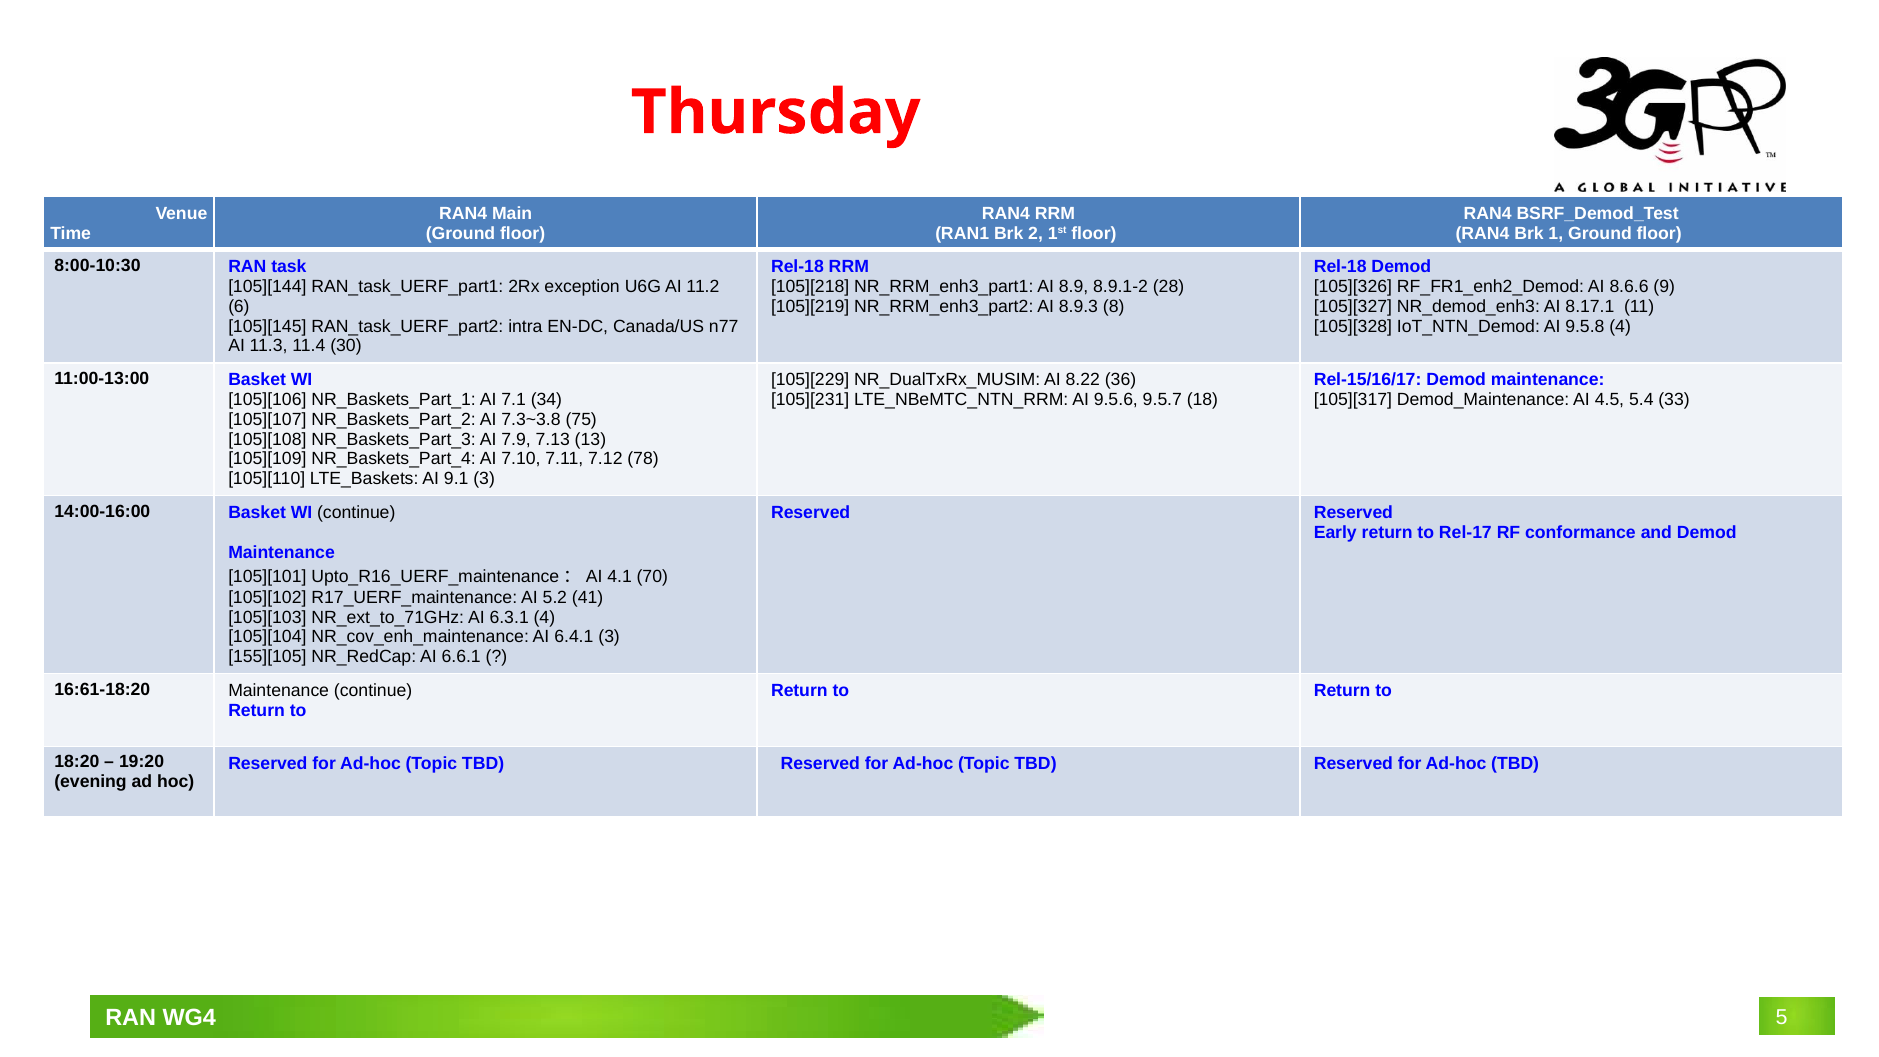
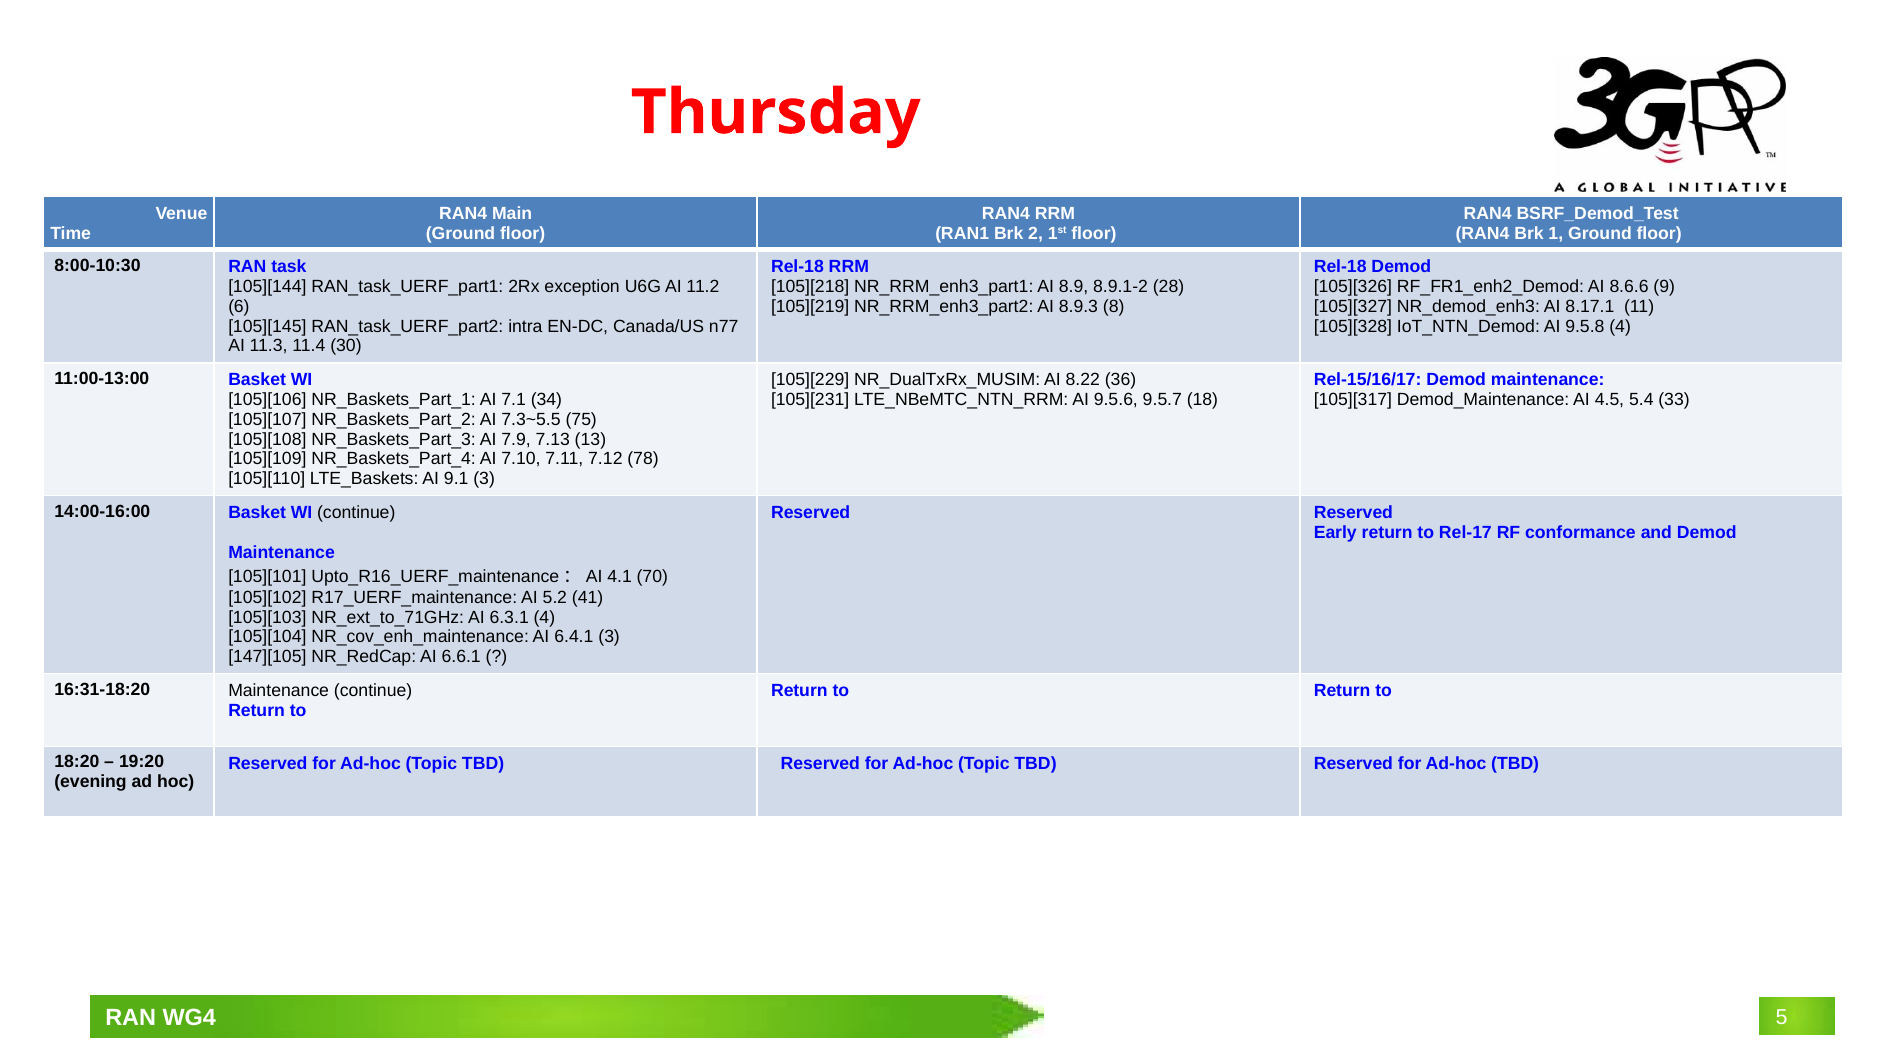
7.3~3.8: 7.3~3.8 -> 7.3~5.5
155][105: 155][105 -> 147][105
16:61-18:20: 16:61-18:20 -> 16:31-18:20
